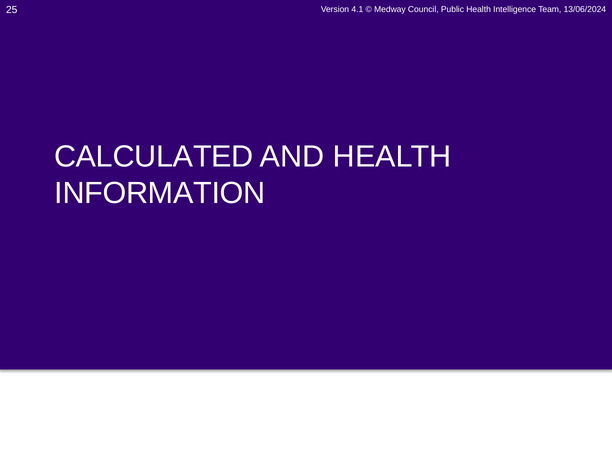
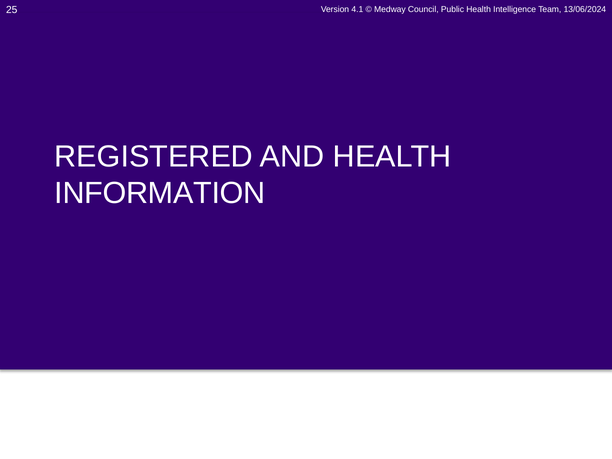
CALCULATED: CALCULATED -> REGISTERED
